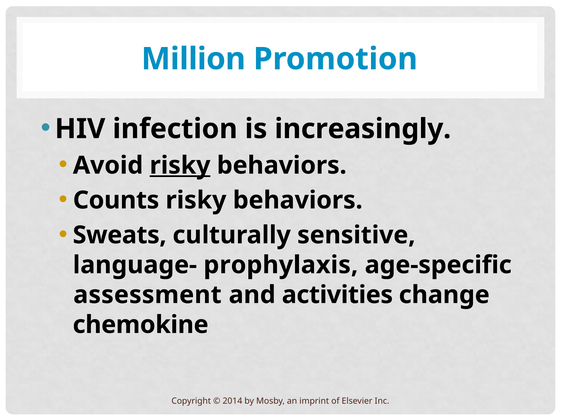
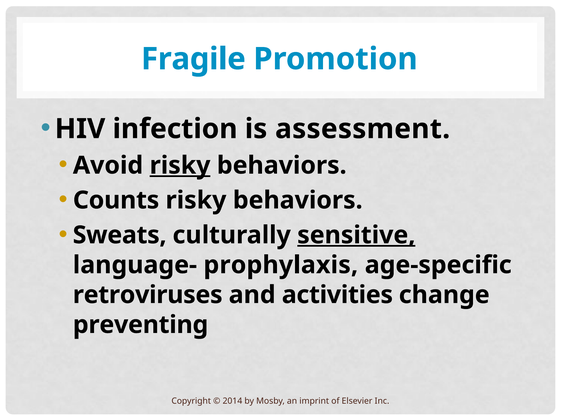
Million: Million -> Fragile
increasingly: increasingly -> assessment
sensitive underline: none -> present
assessment: assessment -> retroviruses
chemokine: chemokine -> preventing
